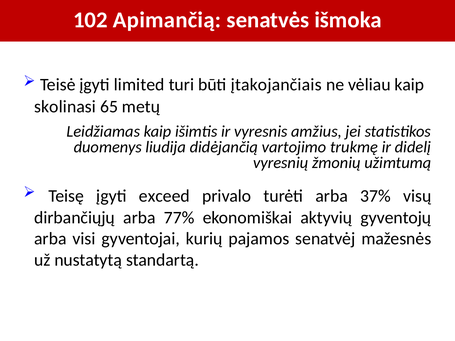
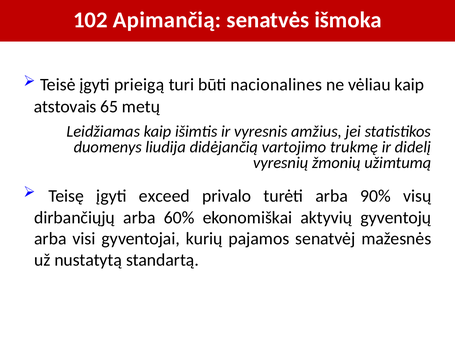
limited: limited -> prieigą
įtakojančiais: įtakojančiais -> nacionalines
skolinasi: skolinasi -> atstovais
37%: 37% -> 90%
77%: 77% -> 60%
